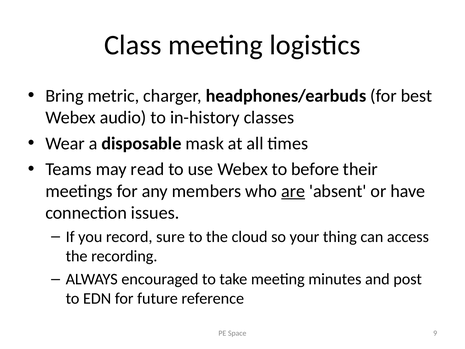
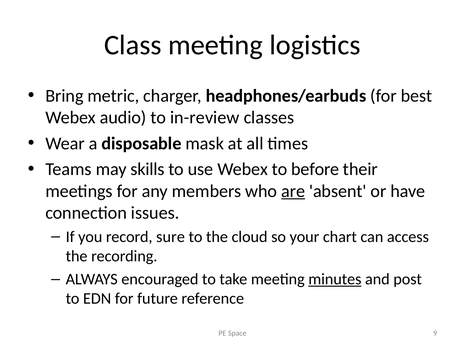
in-history: in-history -> in-review
read: read -> skills
thing: thing -> chart
minutes underline: none -> present
